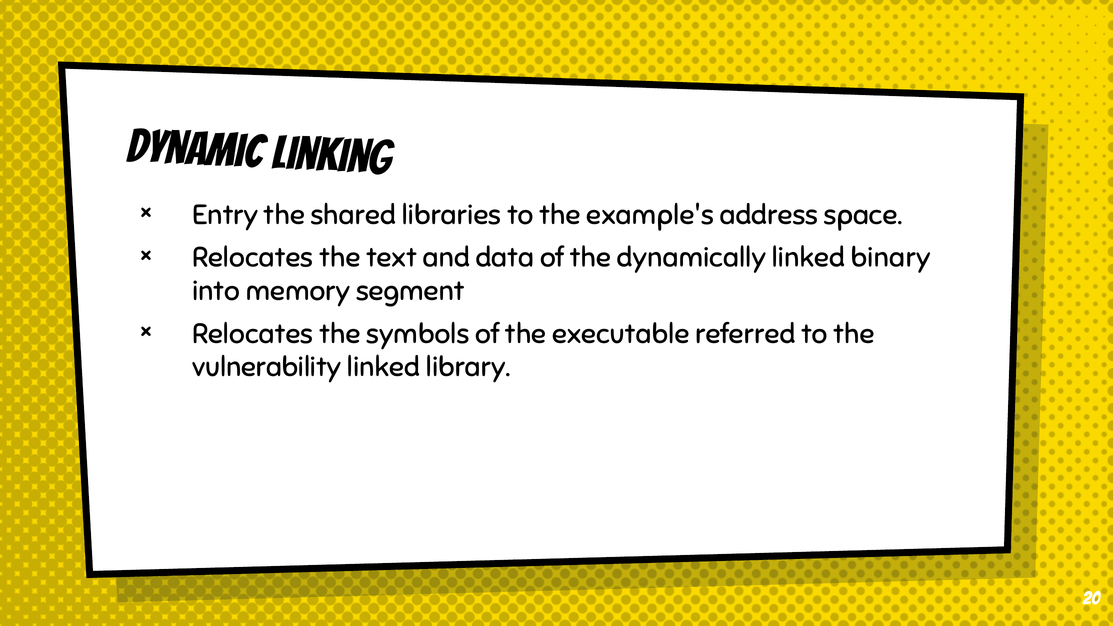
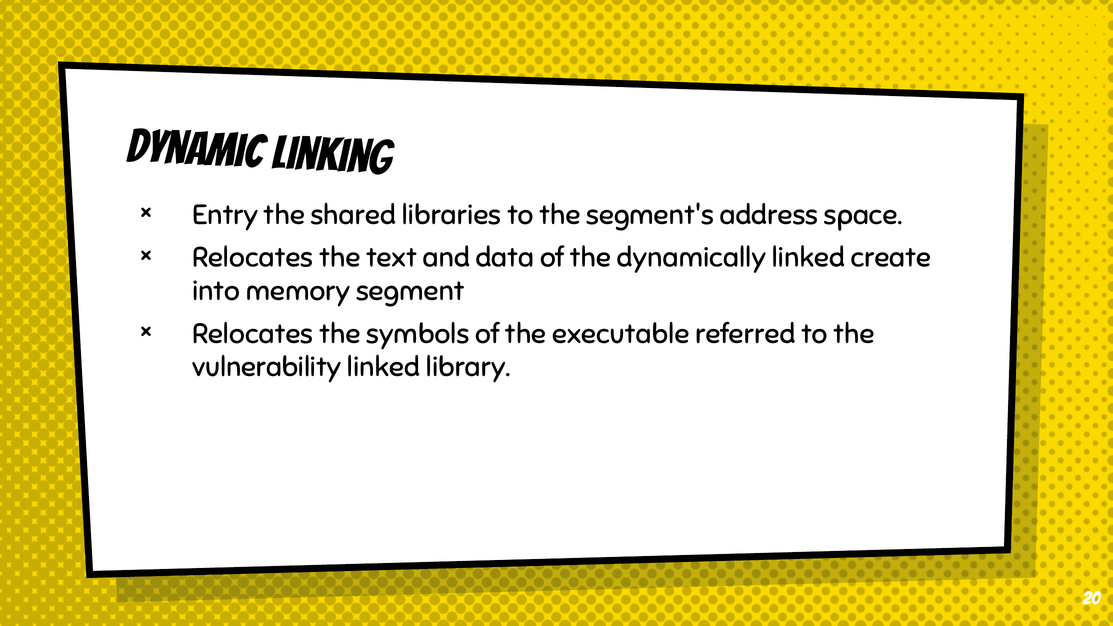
example's: example's -> segment's
binary: binary -> create
